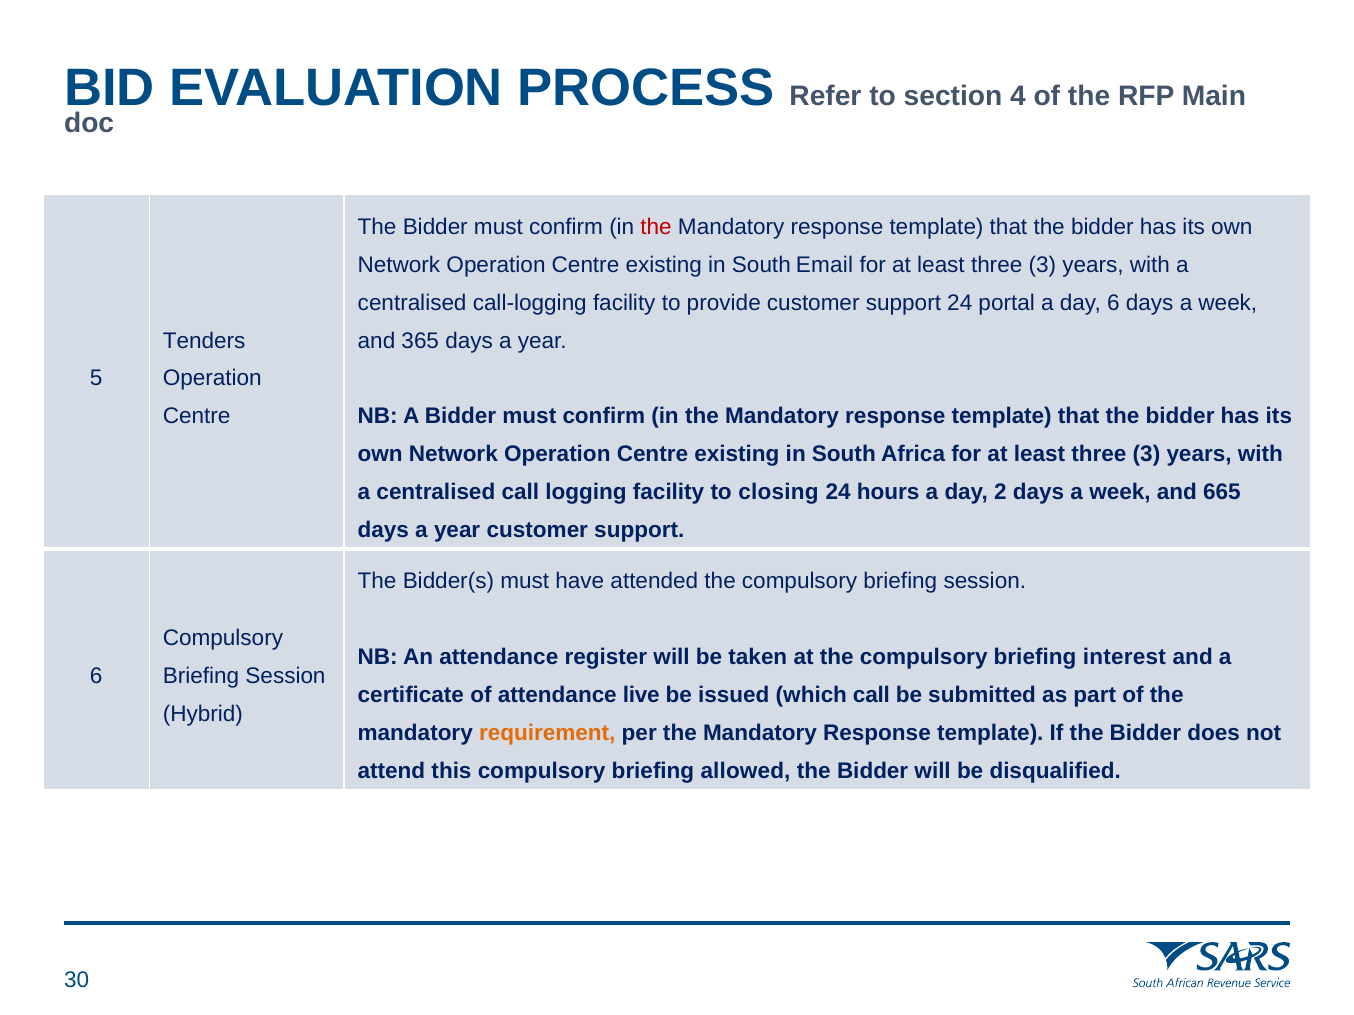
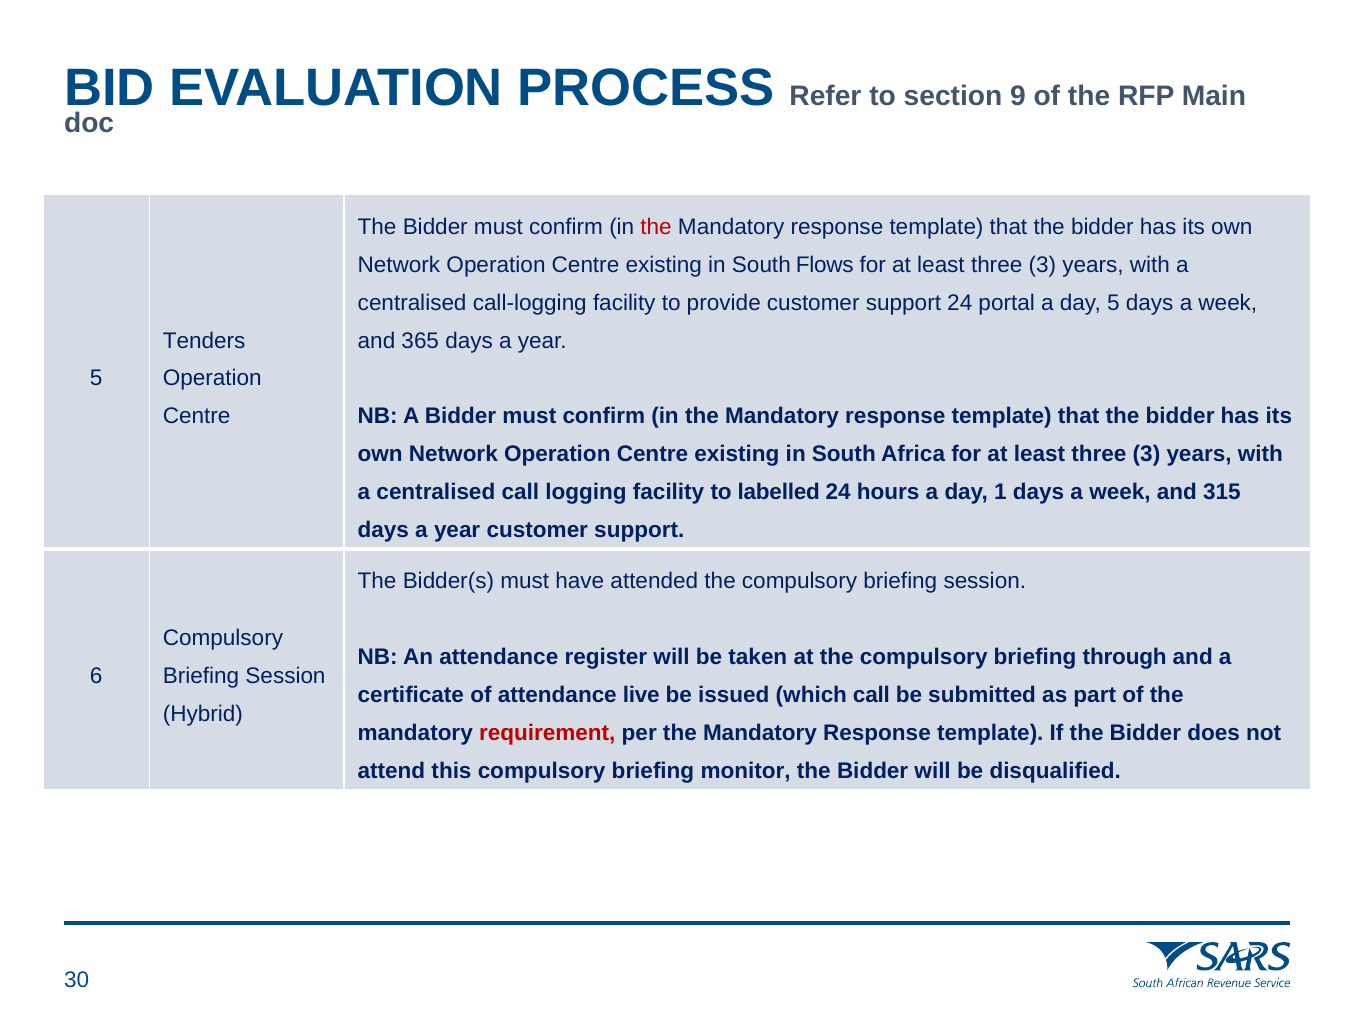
4: 4 -> 9
Email: Email -> Flows
day 6: 6 -> 5
closing: closing -> labelled
2: 2 -> 1
665: 665 -> 315
interest: interest -> through
requirement colour: orange -> red
allowed: allowed -> monitor
